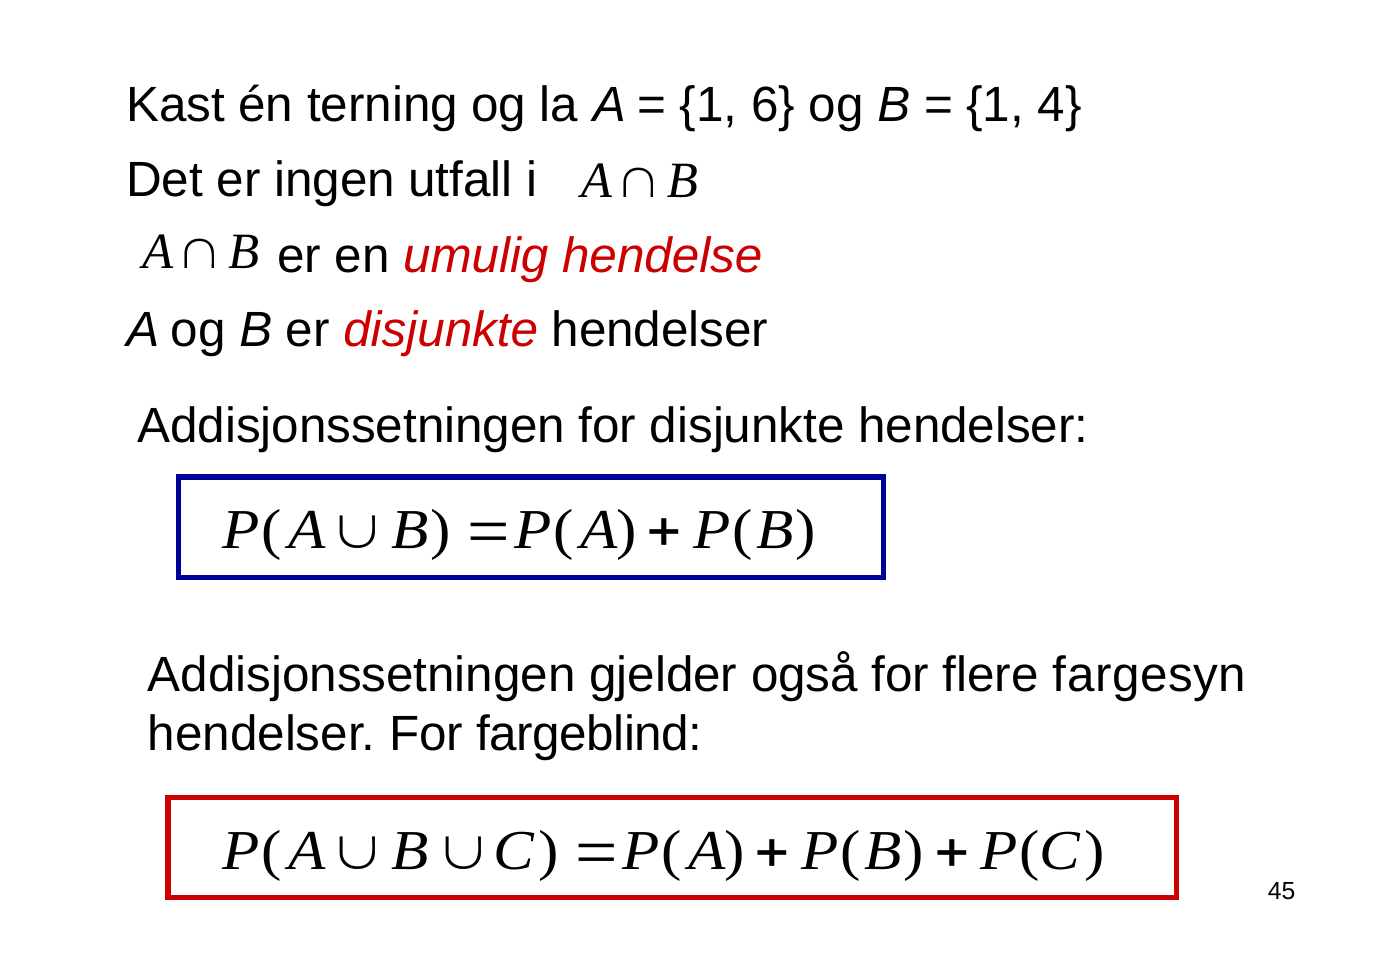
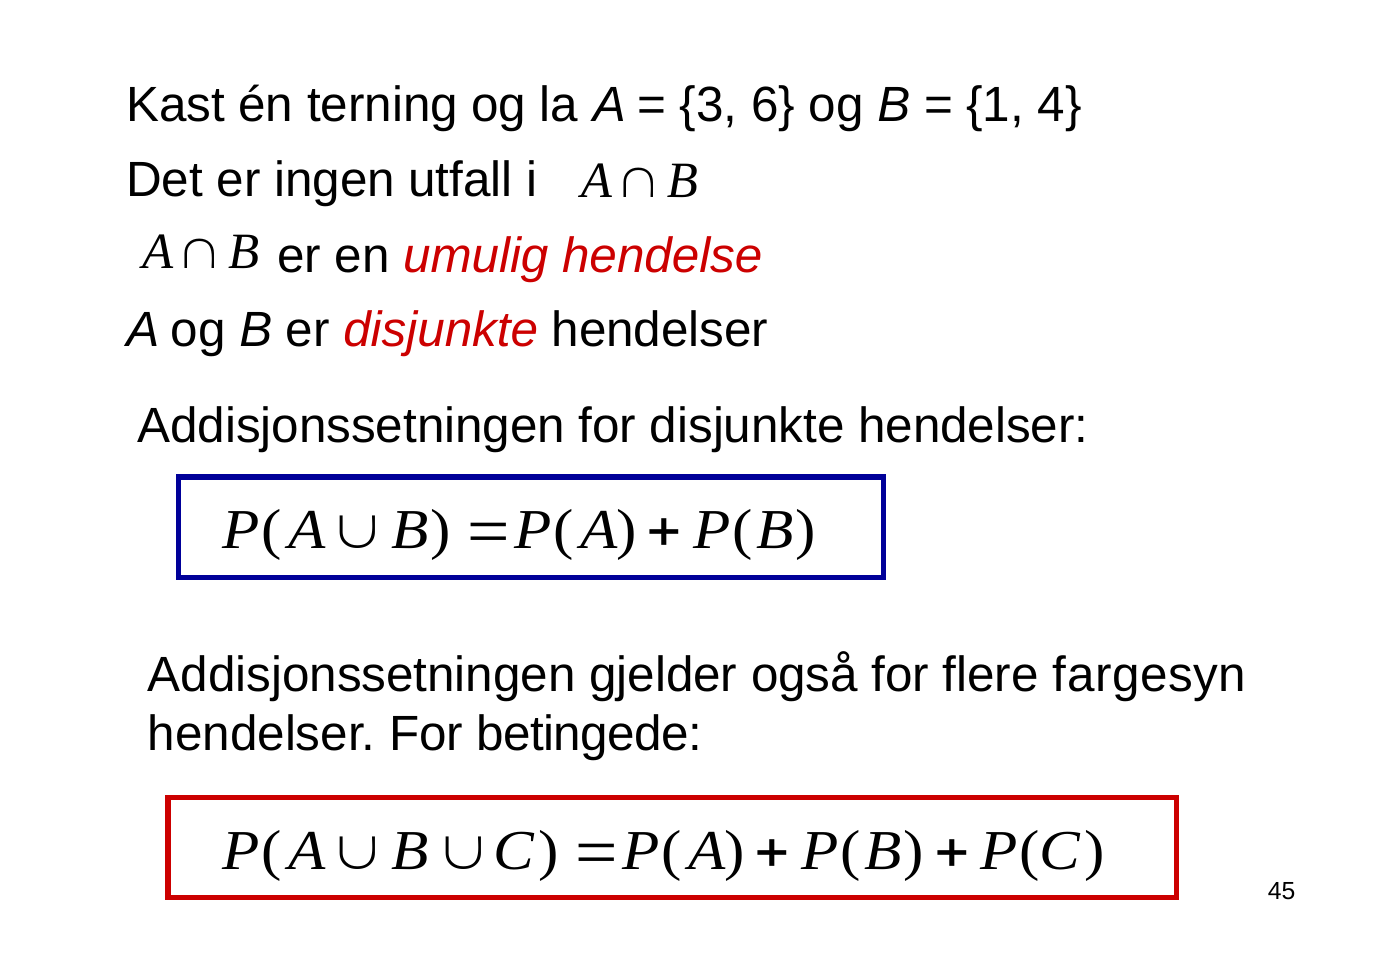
1 at (709, 106): 1 -> 3
fargeblind: fargeblind -> betingede
